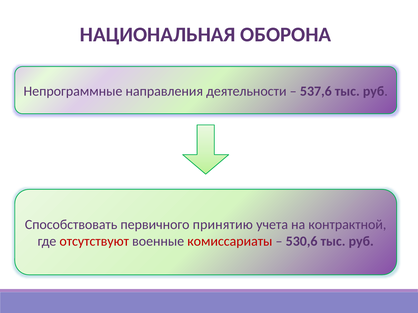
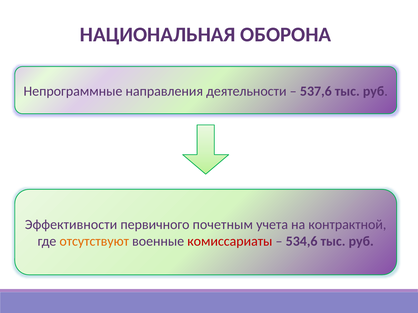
Способствовать: Способствовать -> Эффективности
принятию: принятию -> почетным
отсутствуют colour: red -> orange
530,6: 530,6 -> 534,6
